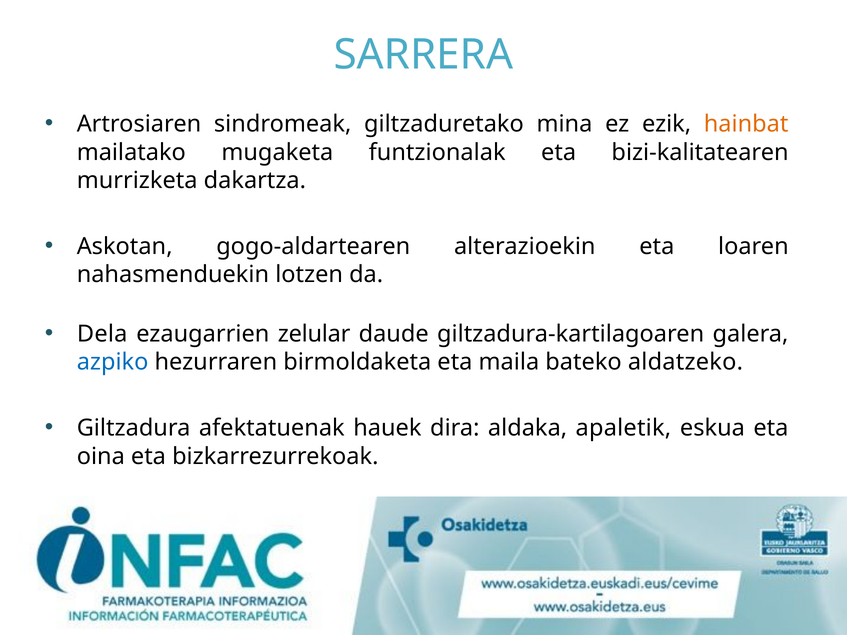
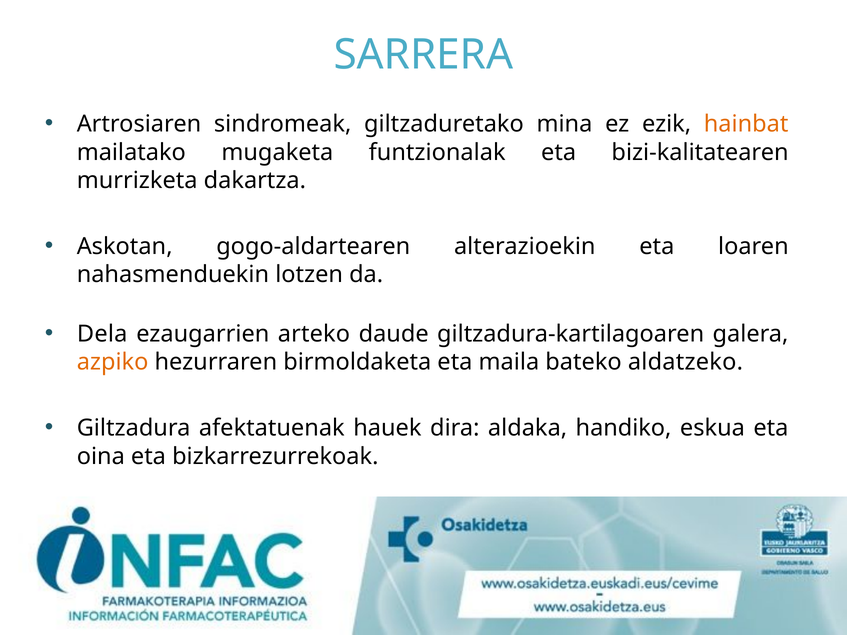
zelular: zelular -> arteko
azpiko colour: blue -> orange
apaletik: apaletik -> handiko
